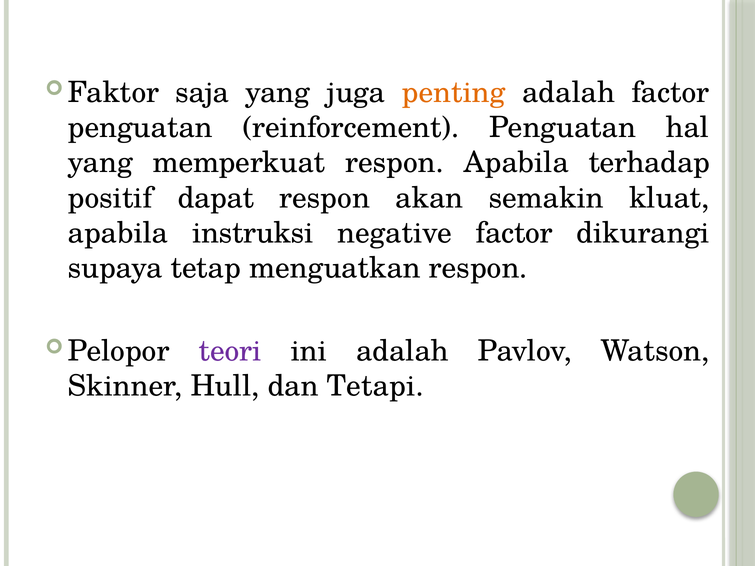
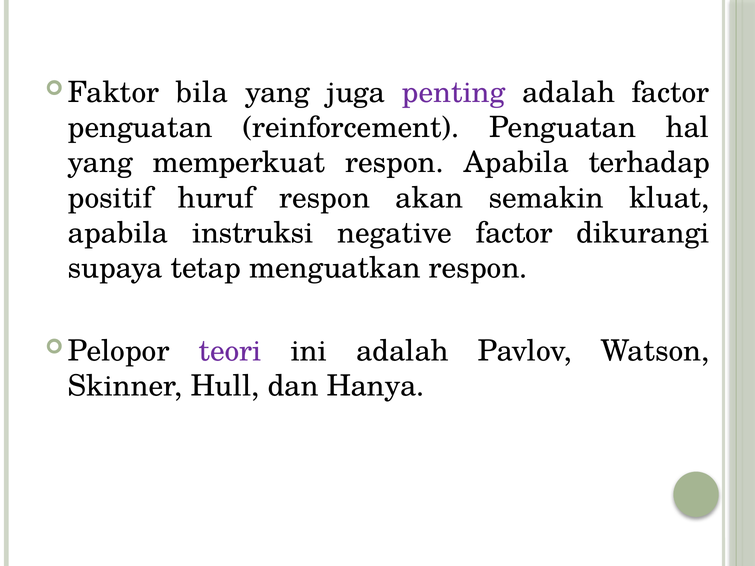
saja: saja -> bila
penting colour: orange -> purple
dapat: dapat -> huruf
Tetapi: Tetapi -> Hanya
